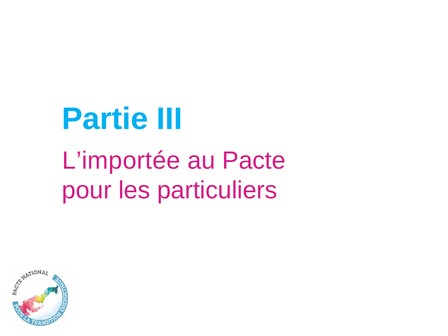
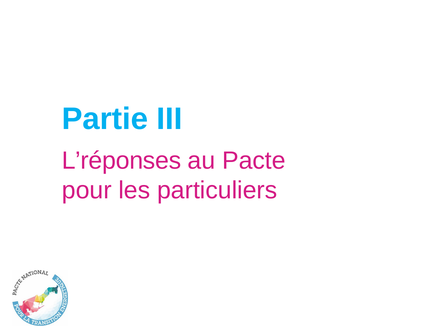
L’importée: L’importée -> L’réponses
